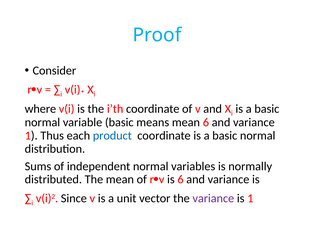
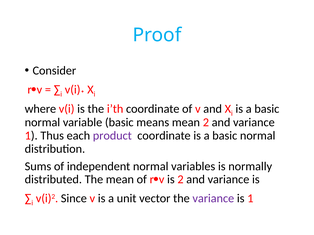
mean 6: 6 -> 2
product colour: blue -> purple
is 6: 6 -> 2
